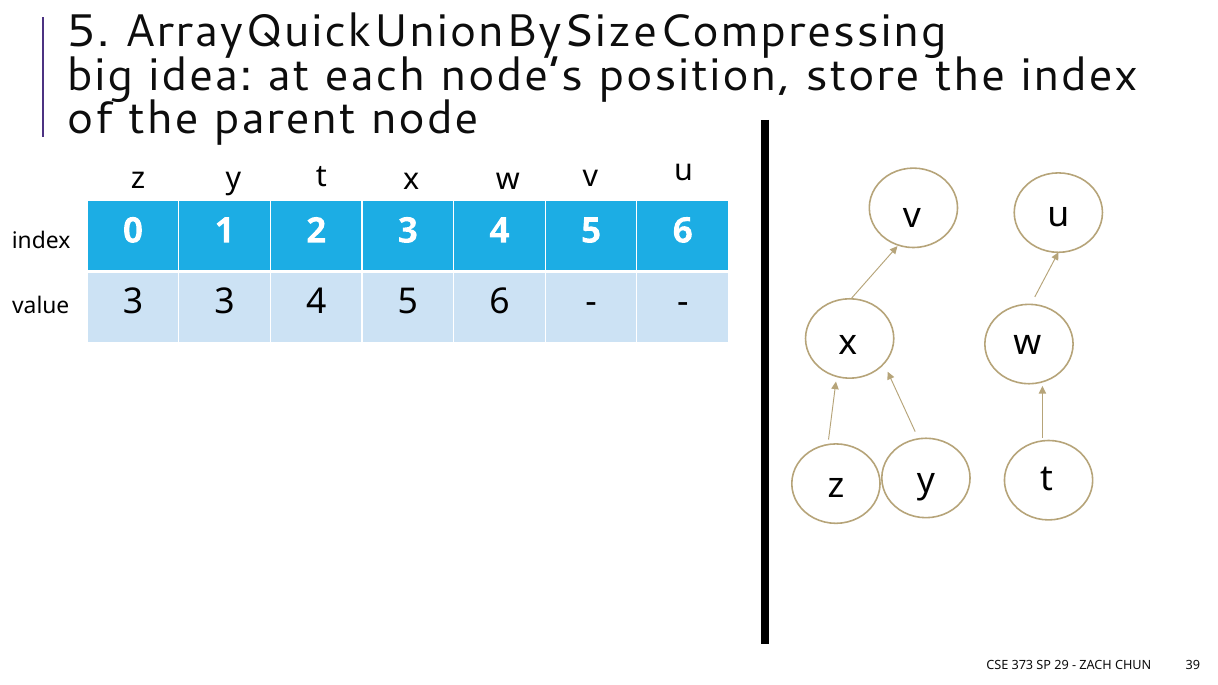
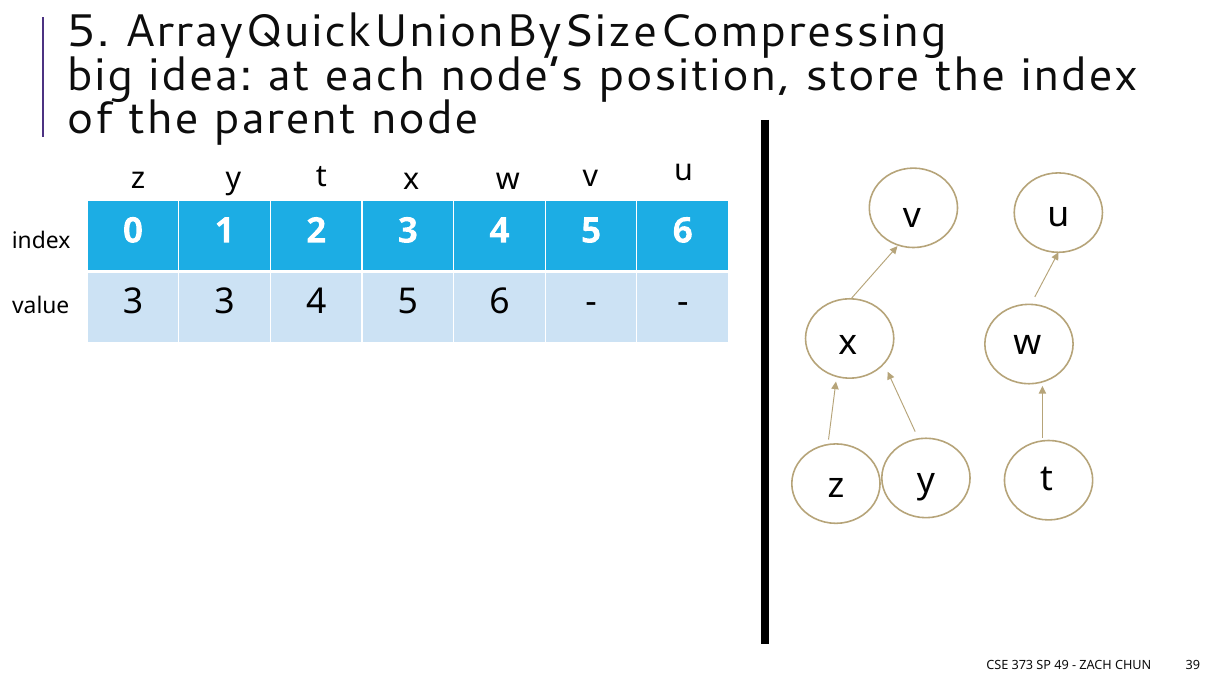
29: 29 -> 49
